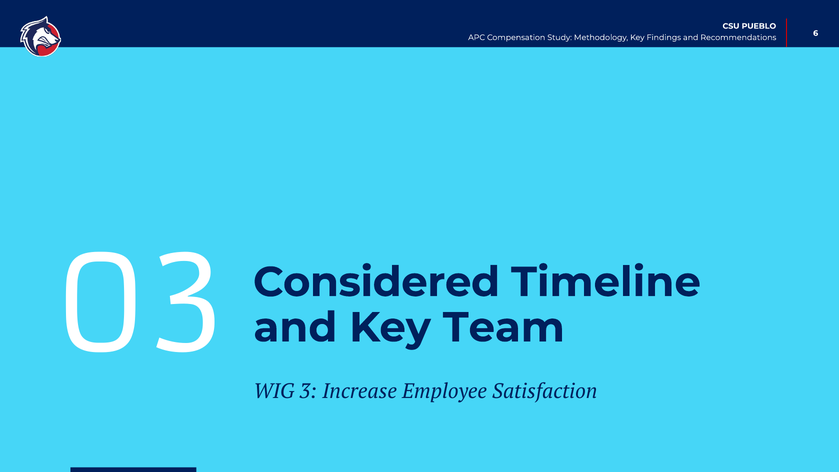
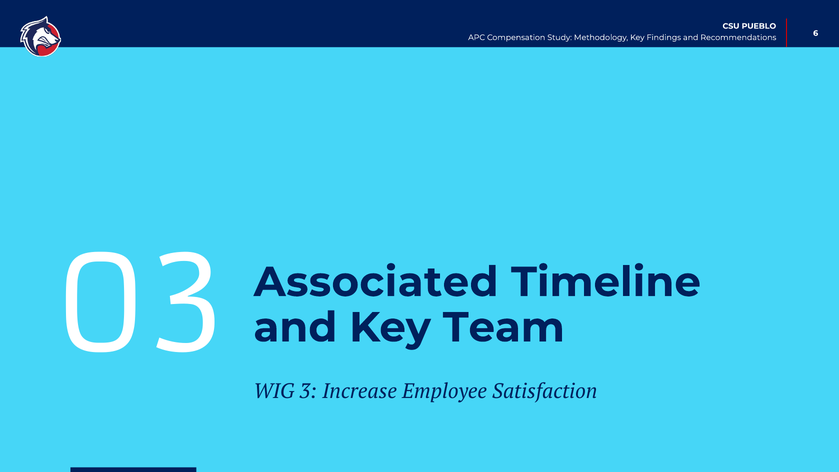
Considered: Considered -> Associated
